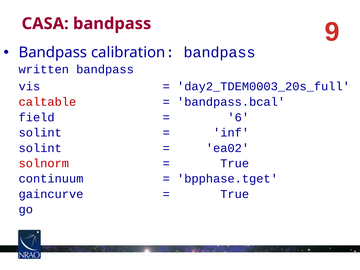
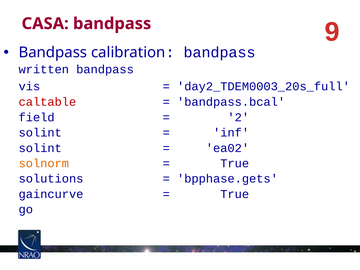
6: 6 -> 2
solnorm colour: red -> orange
continuum: continuum -> solutions
bpphase.tget: bpphase.tget -> bpphase.gets
